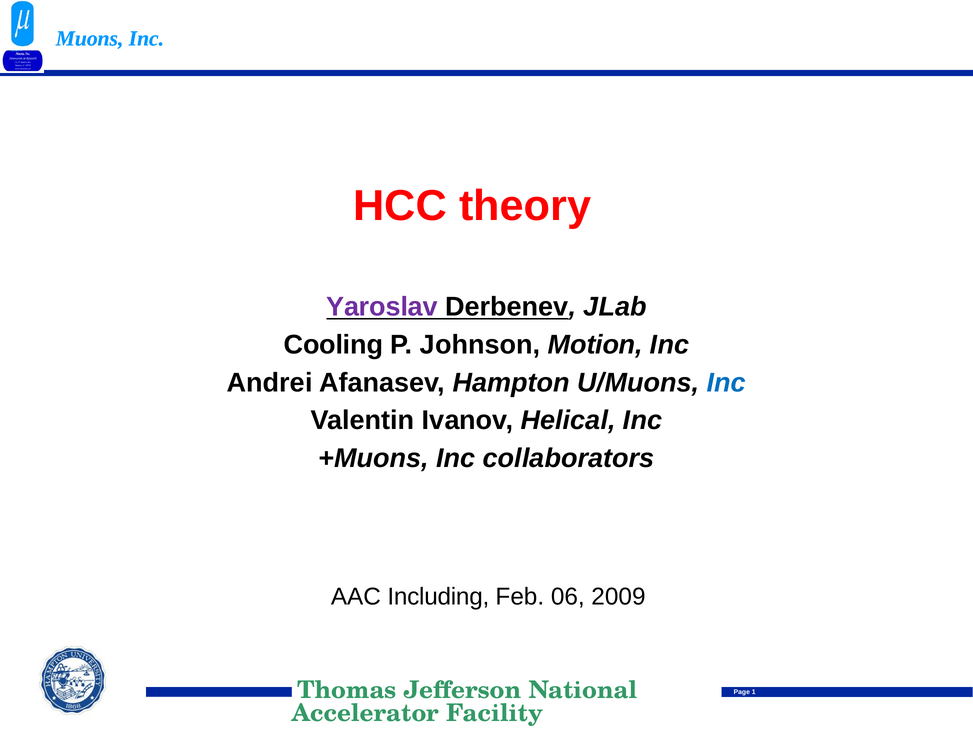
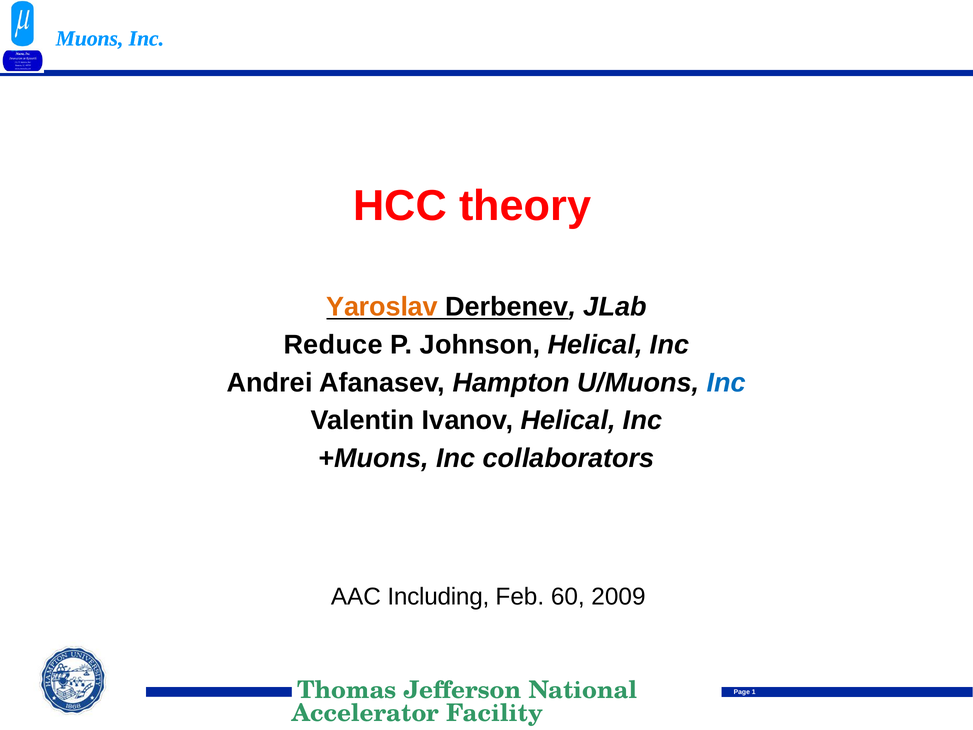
Yaroslav colour: purple -> orange
Cooling: Cooling -> Reduce
Johnson Motion: Motion -> Helical
06: 06 -> 60
